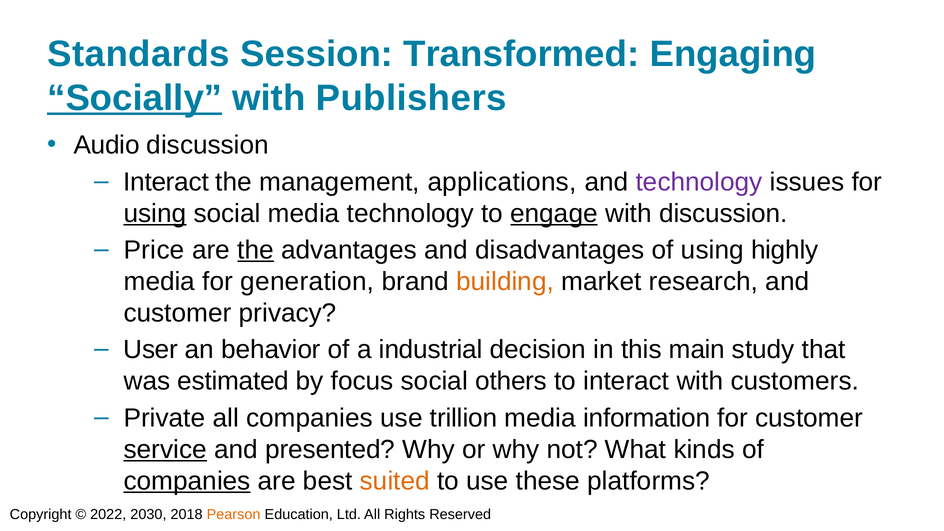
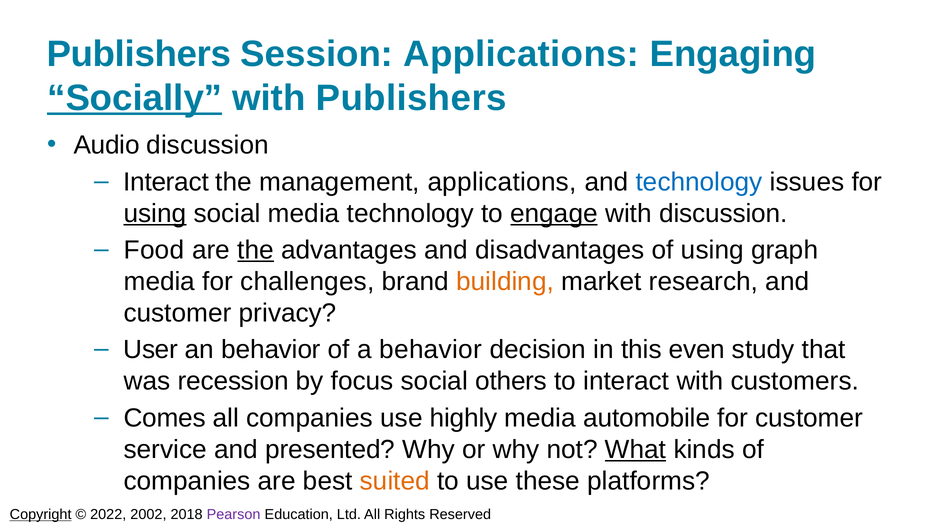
Standards at (139, 54): Standards -> Publishers
Session Transformed: Transformed -> Applications
technology at (699, 182) colour: purple -> blue
Price: Price -> Food
highly: highly -> graph
generation: generation -> challenges
a industrial: industrial -> behavior
main: main -> even
estimated: estimated -> recession
Private: Private -> Comes
trillion: trillion -> highly
information: information -> automobile
service underline: present -> none
What underline: none -> present
companies at (187, 481) underline: present -> none
Copyright underline: none -> present
2030: 2030 -> 2002
Pearson colour: orange -> purple
